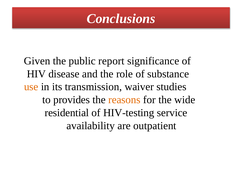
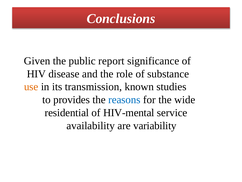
waiver: waiver -> known
reasons colour: orange -> blue
HIV-testing: HIV-testing -> HIV-mental
outpatient: outpatient -> variability
